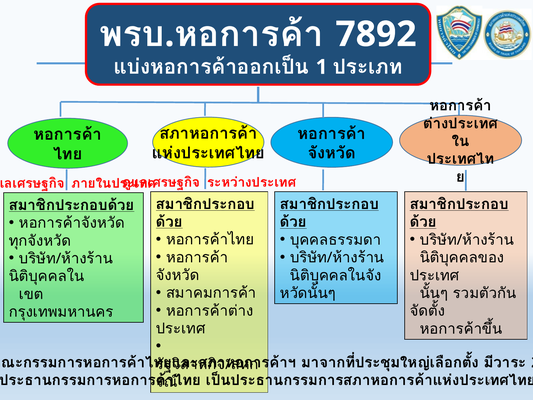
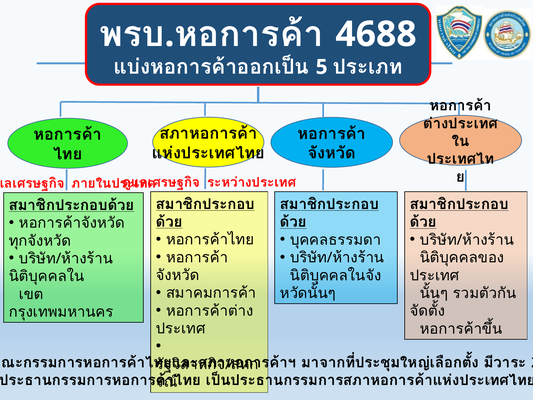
7892: 7892 -> 4688
1: 1 -> 5
